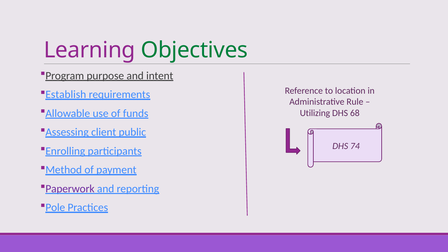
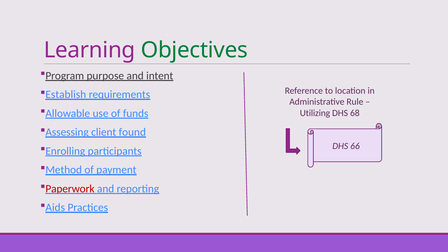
public: public -> found
74: 74 -> 66
Paperwork colour: purple -> red
Pole: Pole -> Aids
